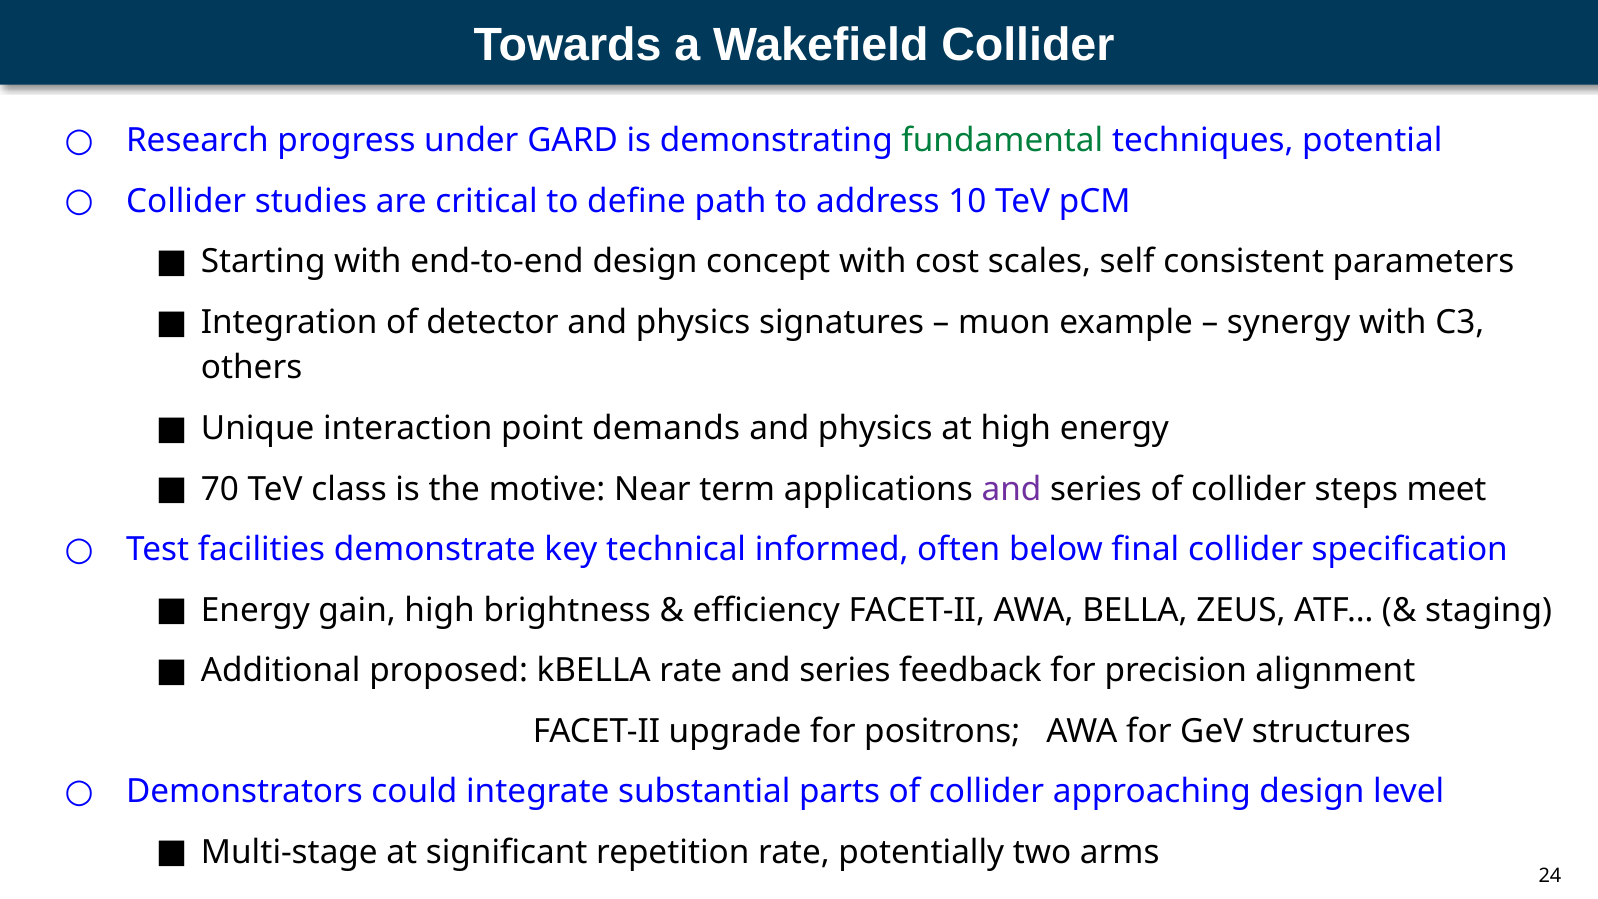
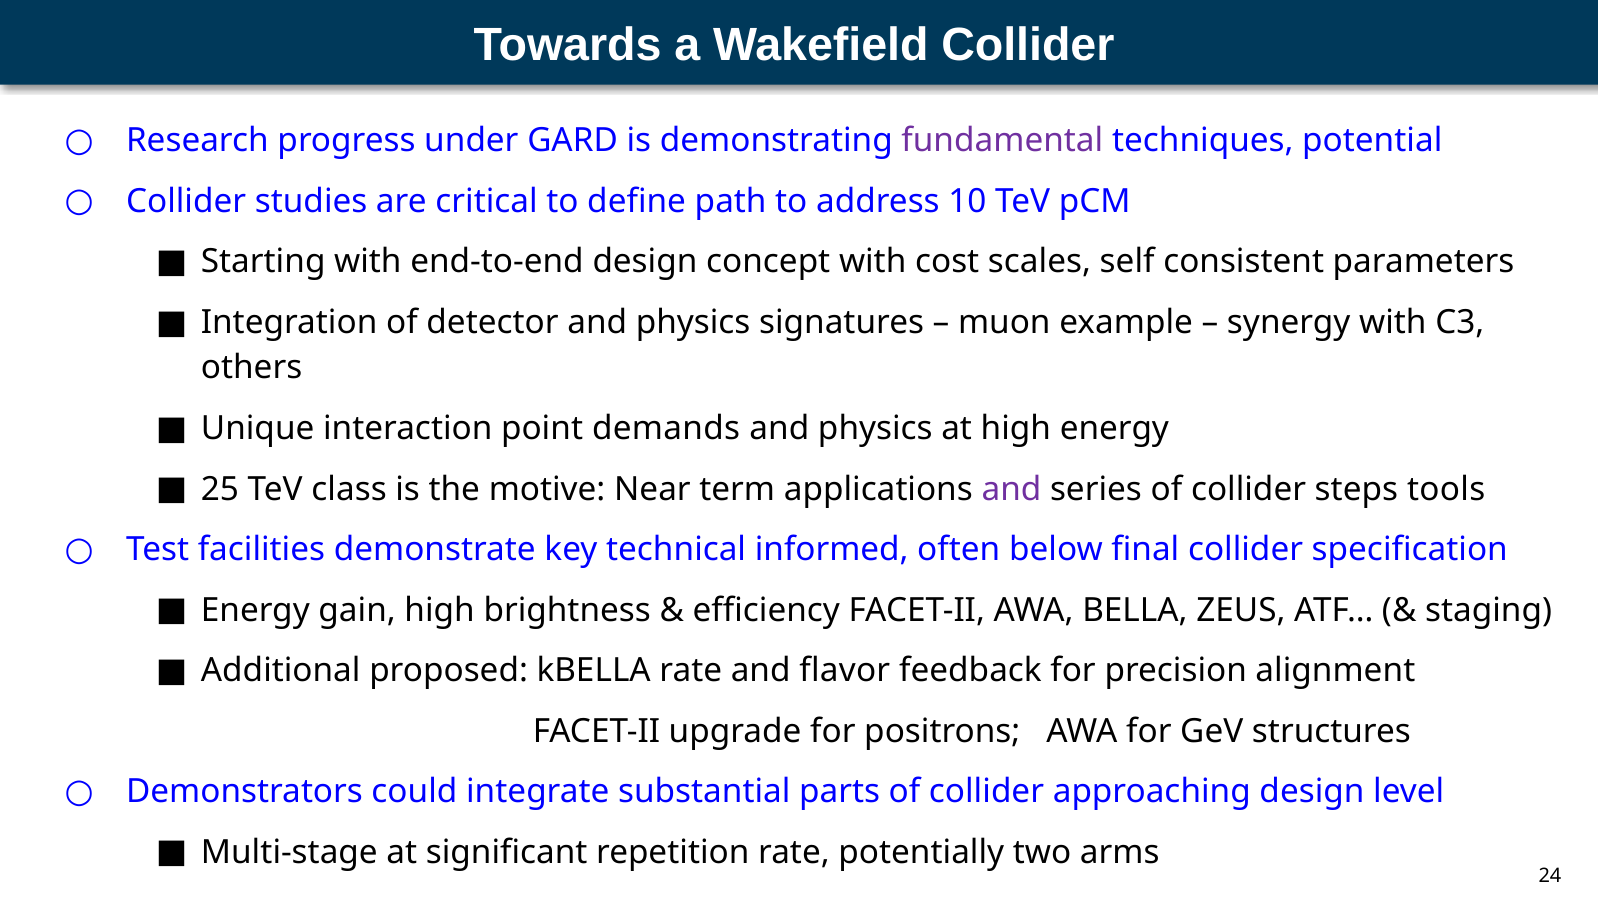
fundamental colour: green -> purple
70: 70 -> 25
meet: meet -> tools
rate and series: series -> flavor
